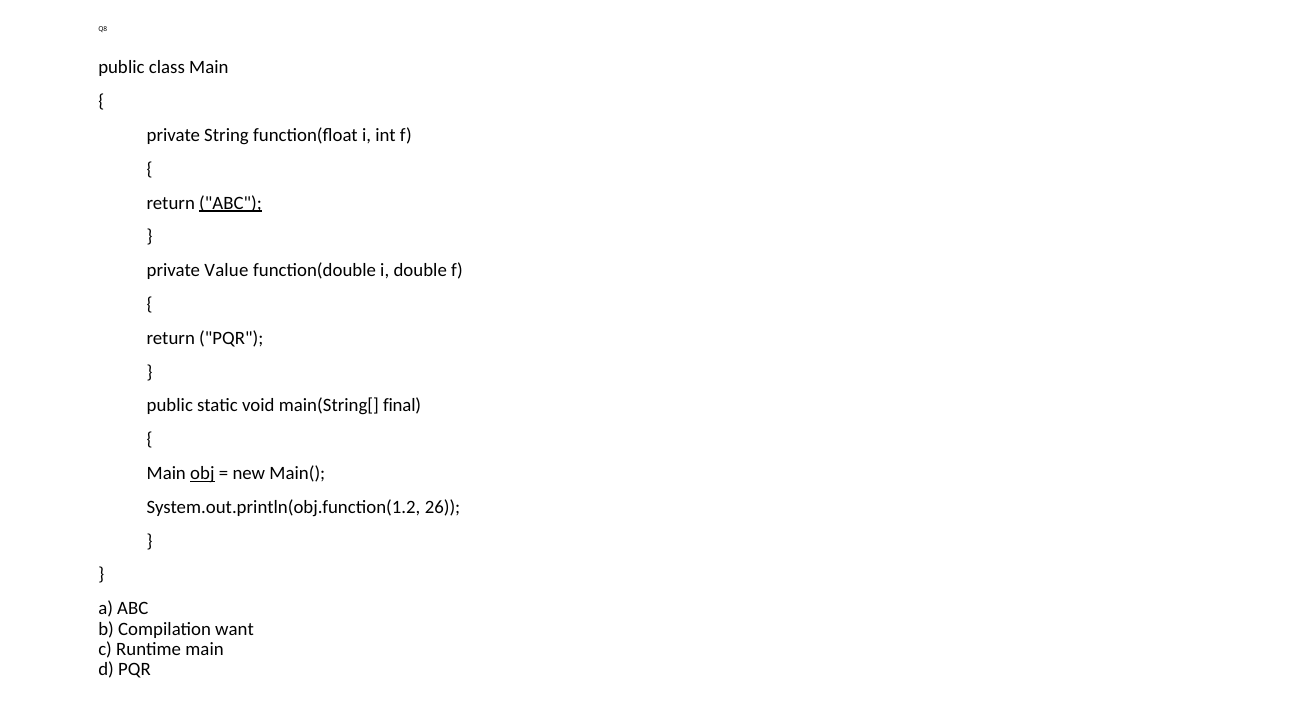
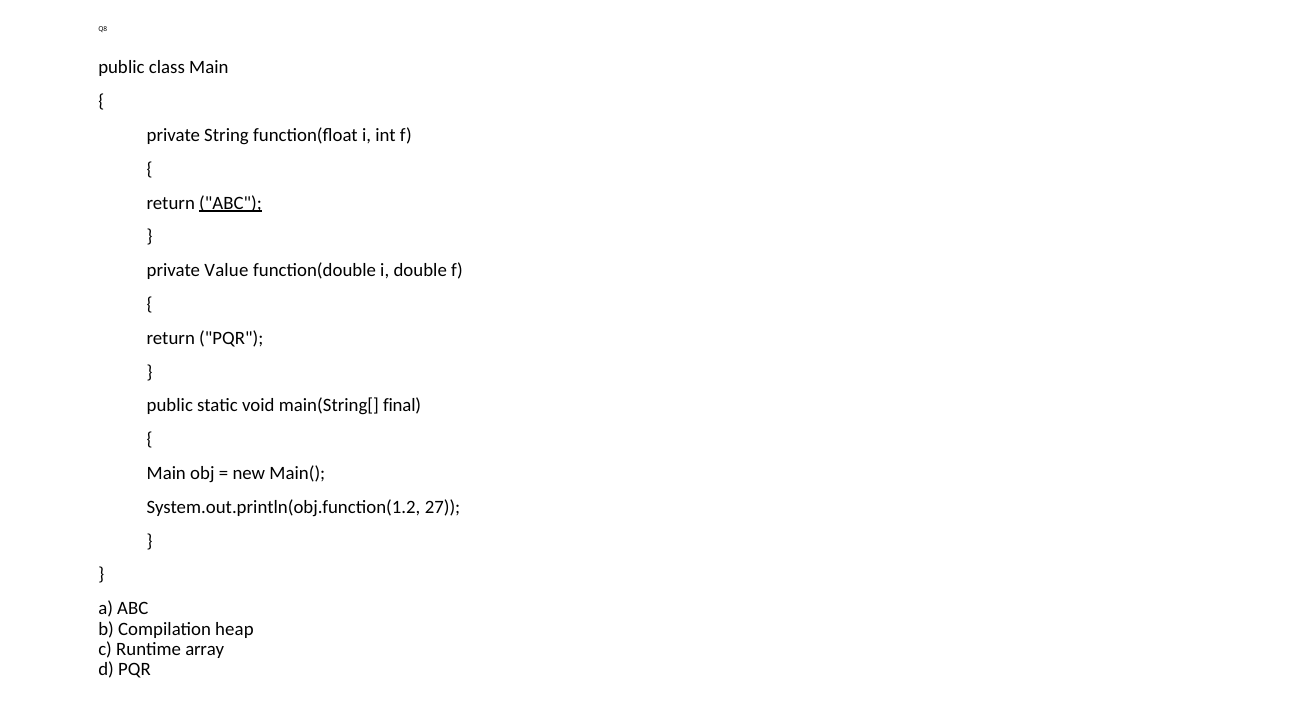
obj underline: present -> none
26: 26 -> 27
want: want -> heap
Runtime main: main -> array
